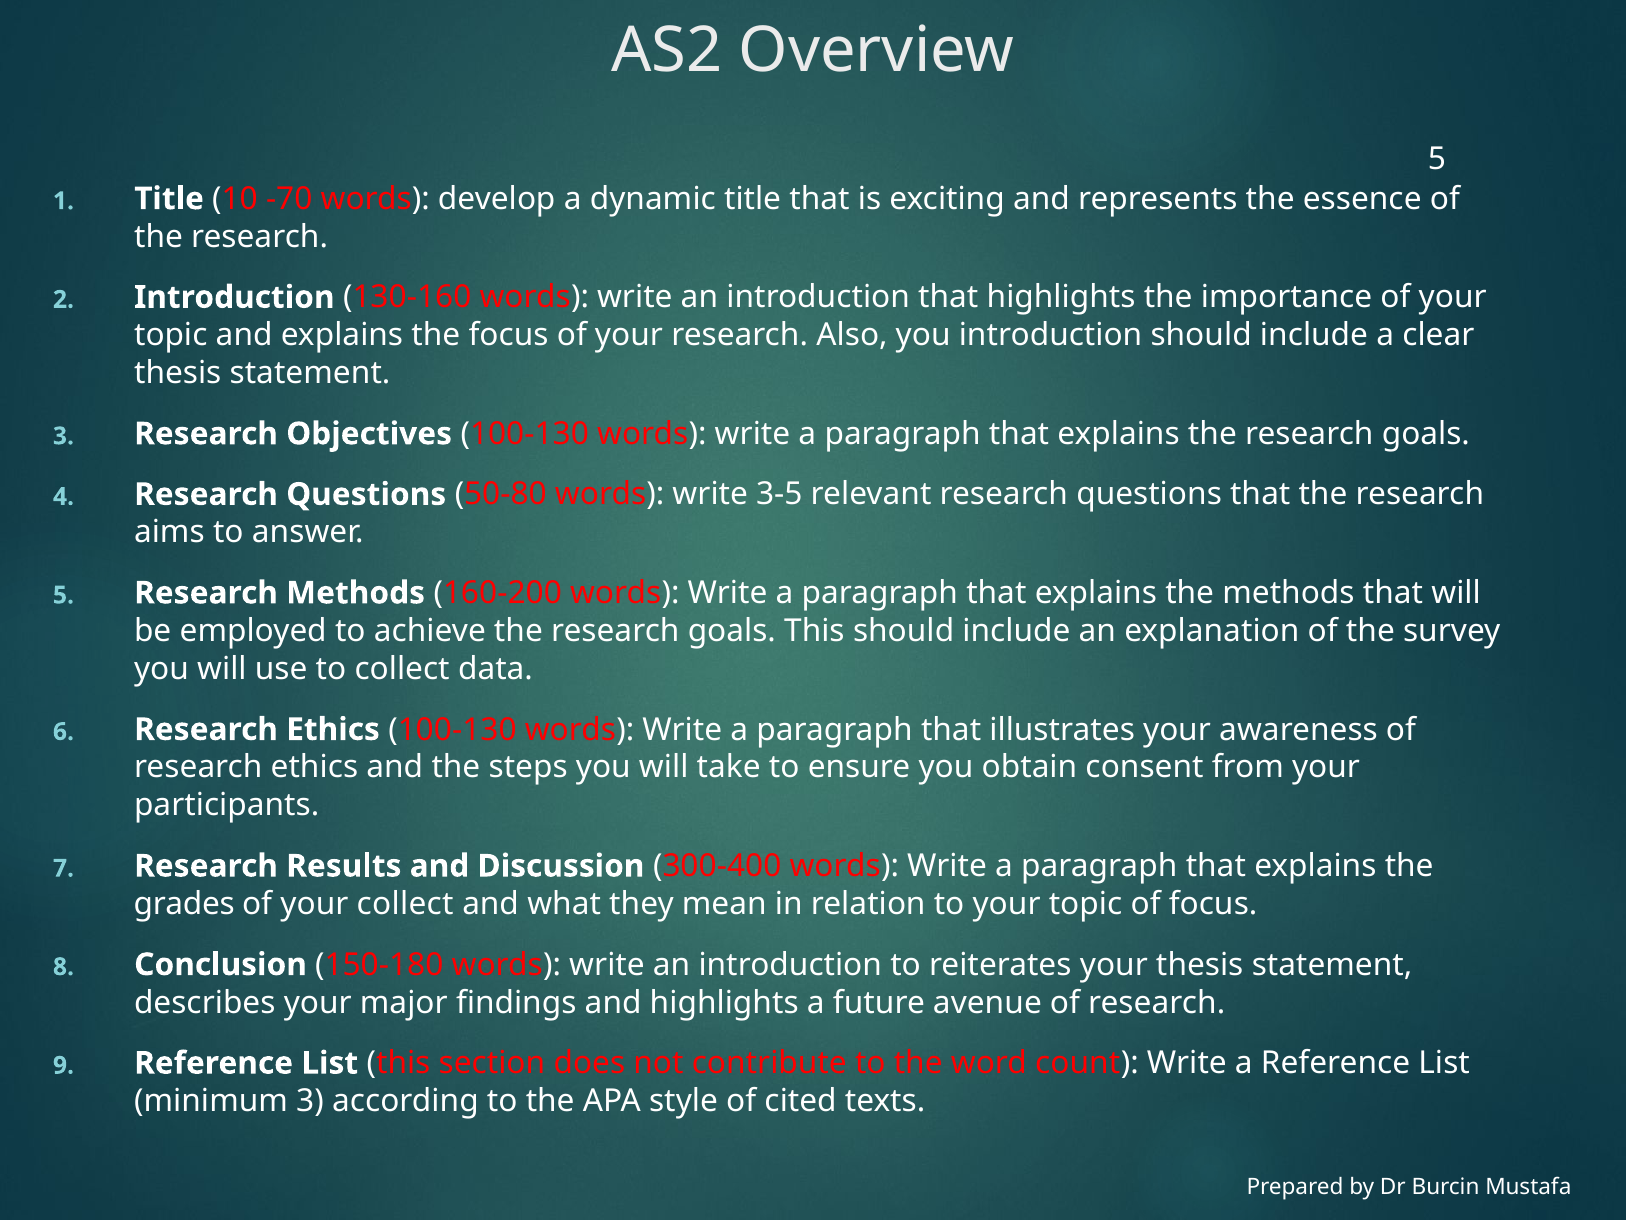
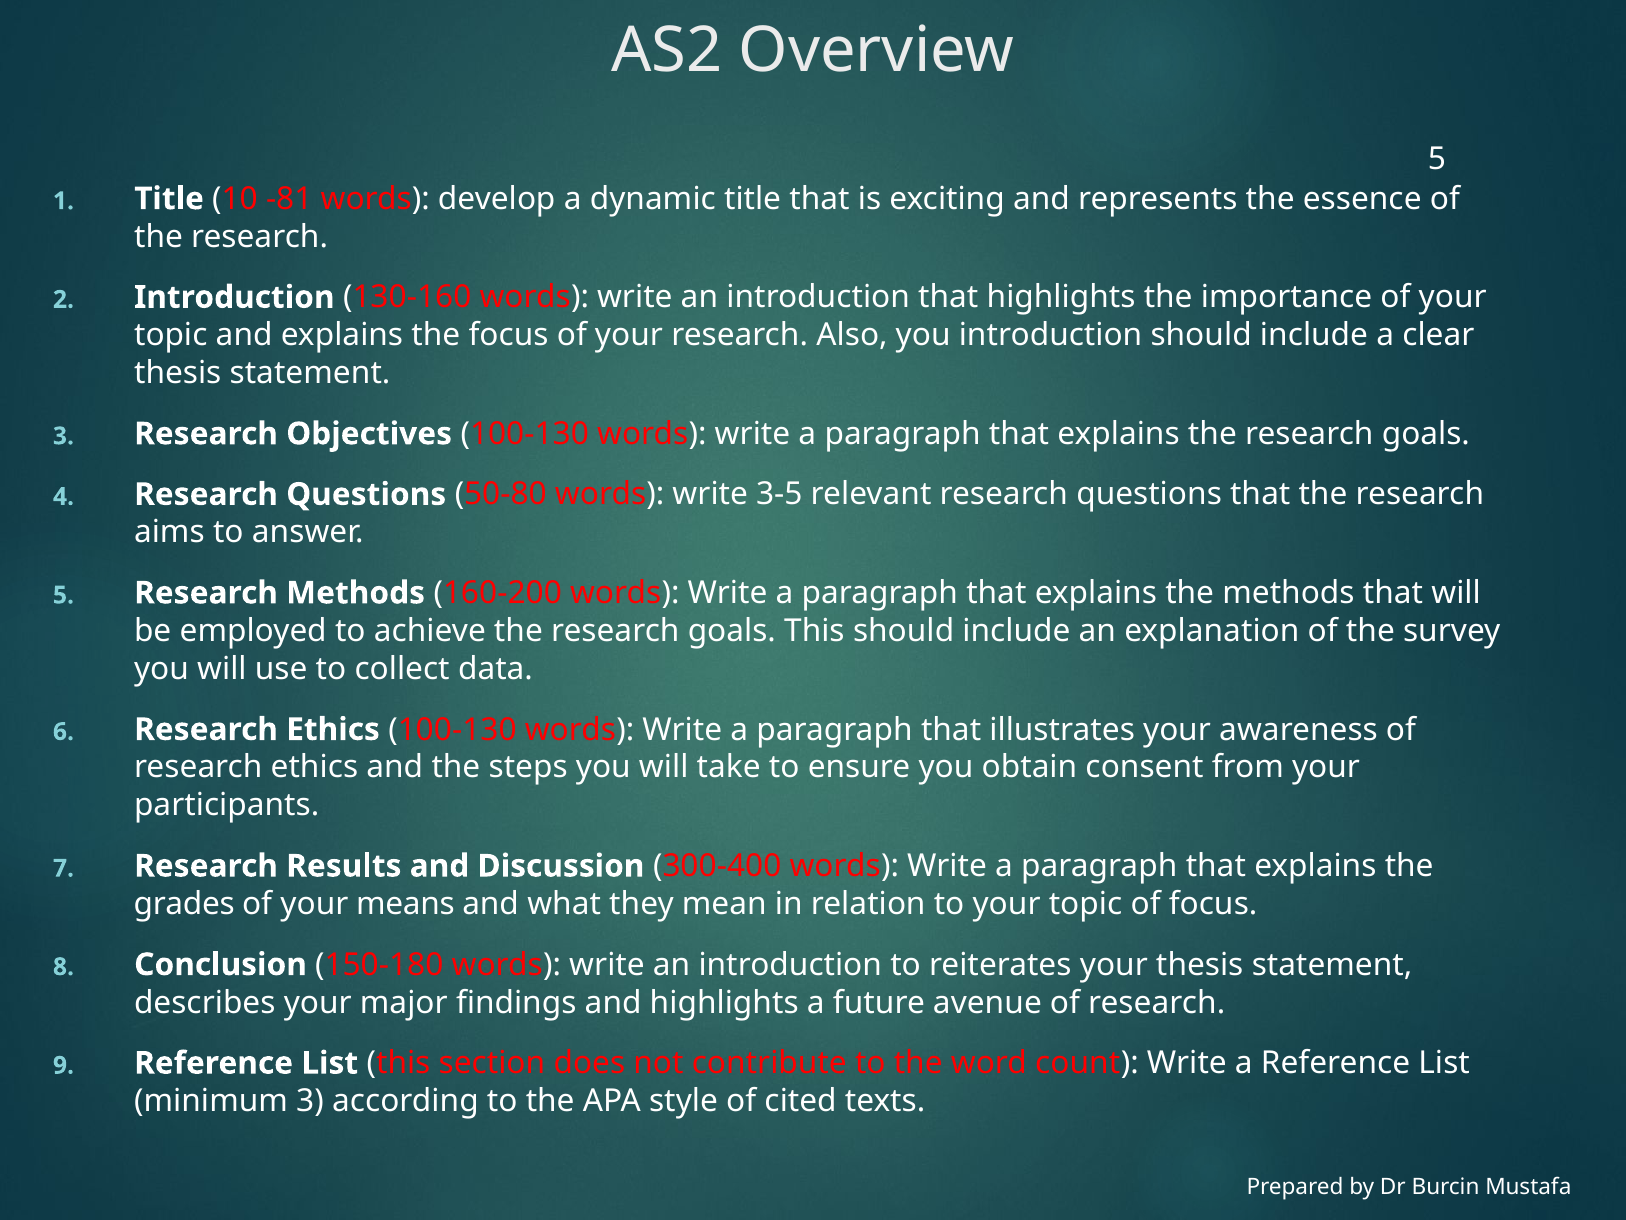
-70: -70 -> -81
your collect: collect -> means
